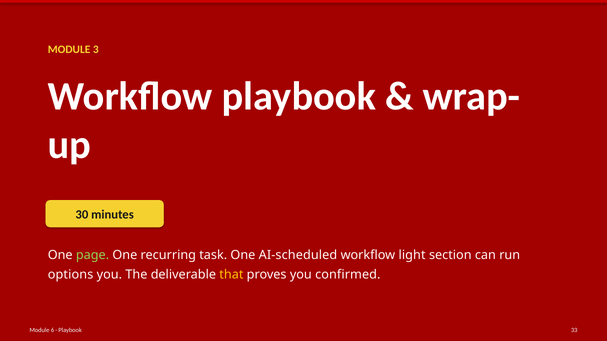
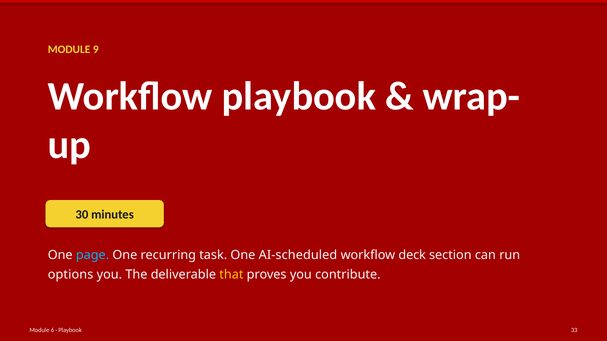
3: 3 -> 9
page colour: light green -> light blue
light: light -> deck
confirmed: confirmed -> contribute
